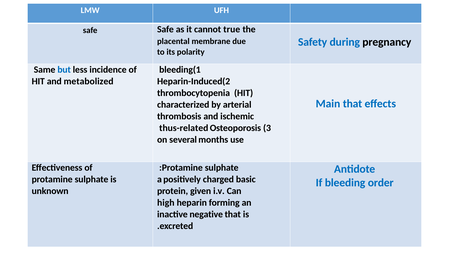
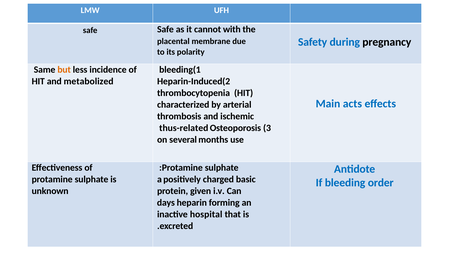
true: true -> with
but colour: blue -> orange
Main that: that -> acts
high: high -> days
negative: negative -> hospital
